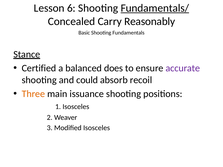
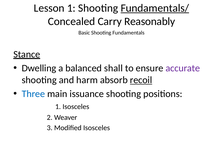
Lesson 6: 6 -> 1
Certified: Certified -> Dwelling
does: does -> shall
could: could -> harm
recoil underline: none -> present
Three colour: orange -> blue
